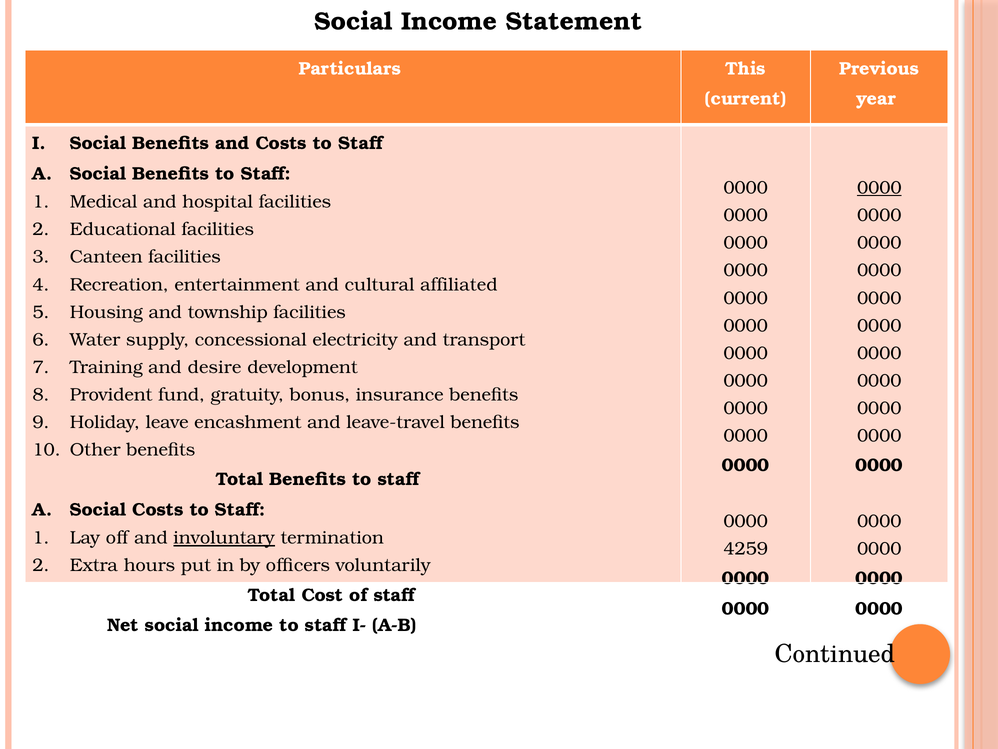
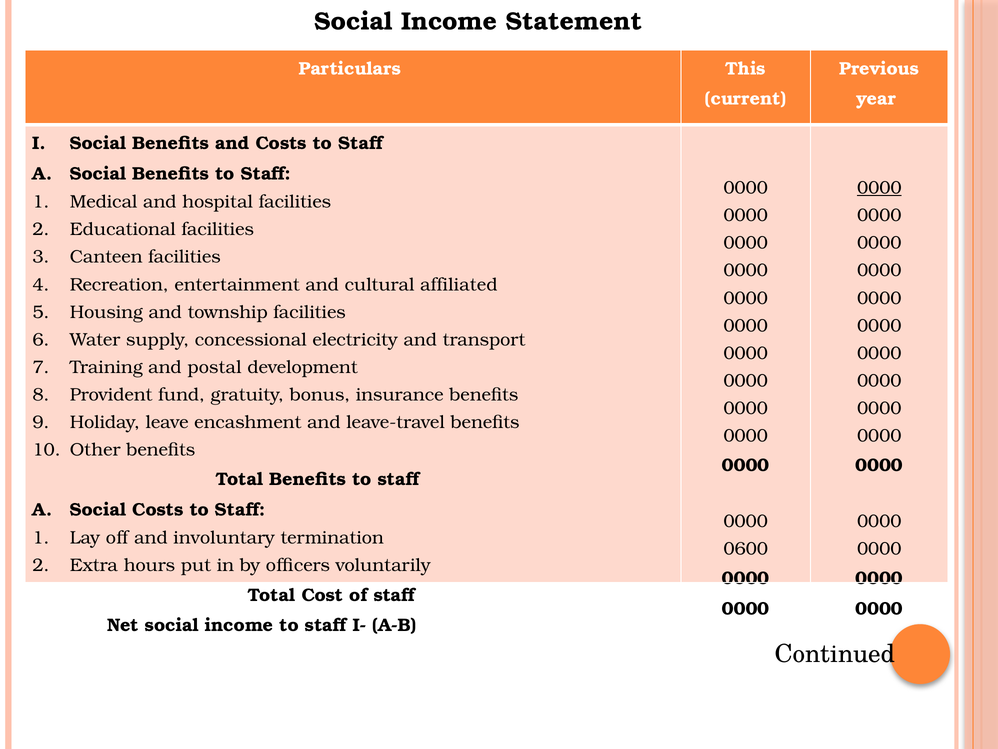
desire: desire -> postal
involuntary underline: present -> none
4259: 4259 -> 0600
